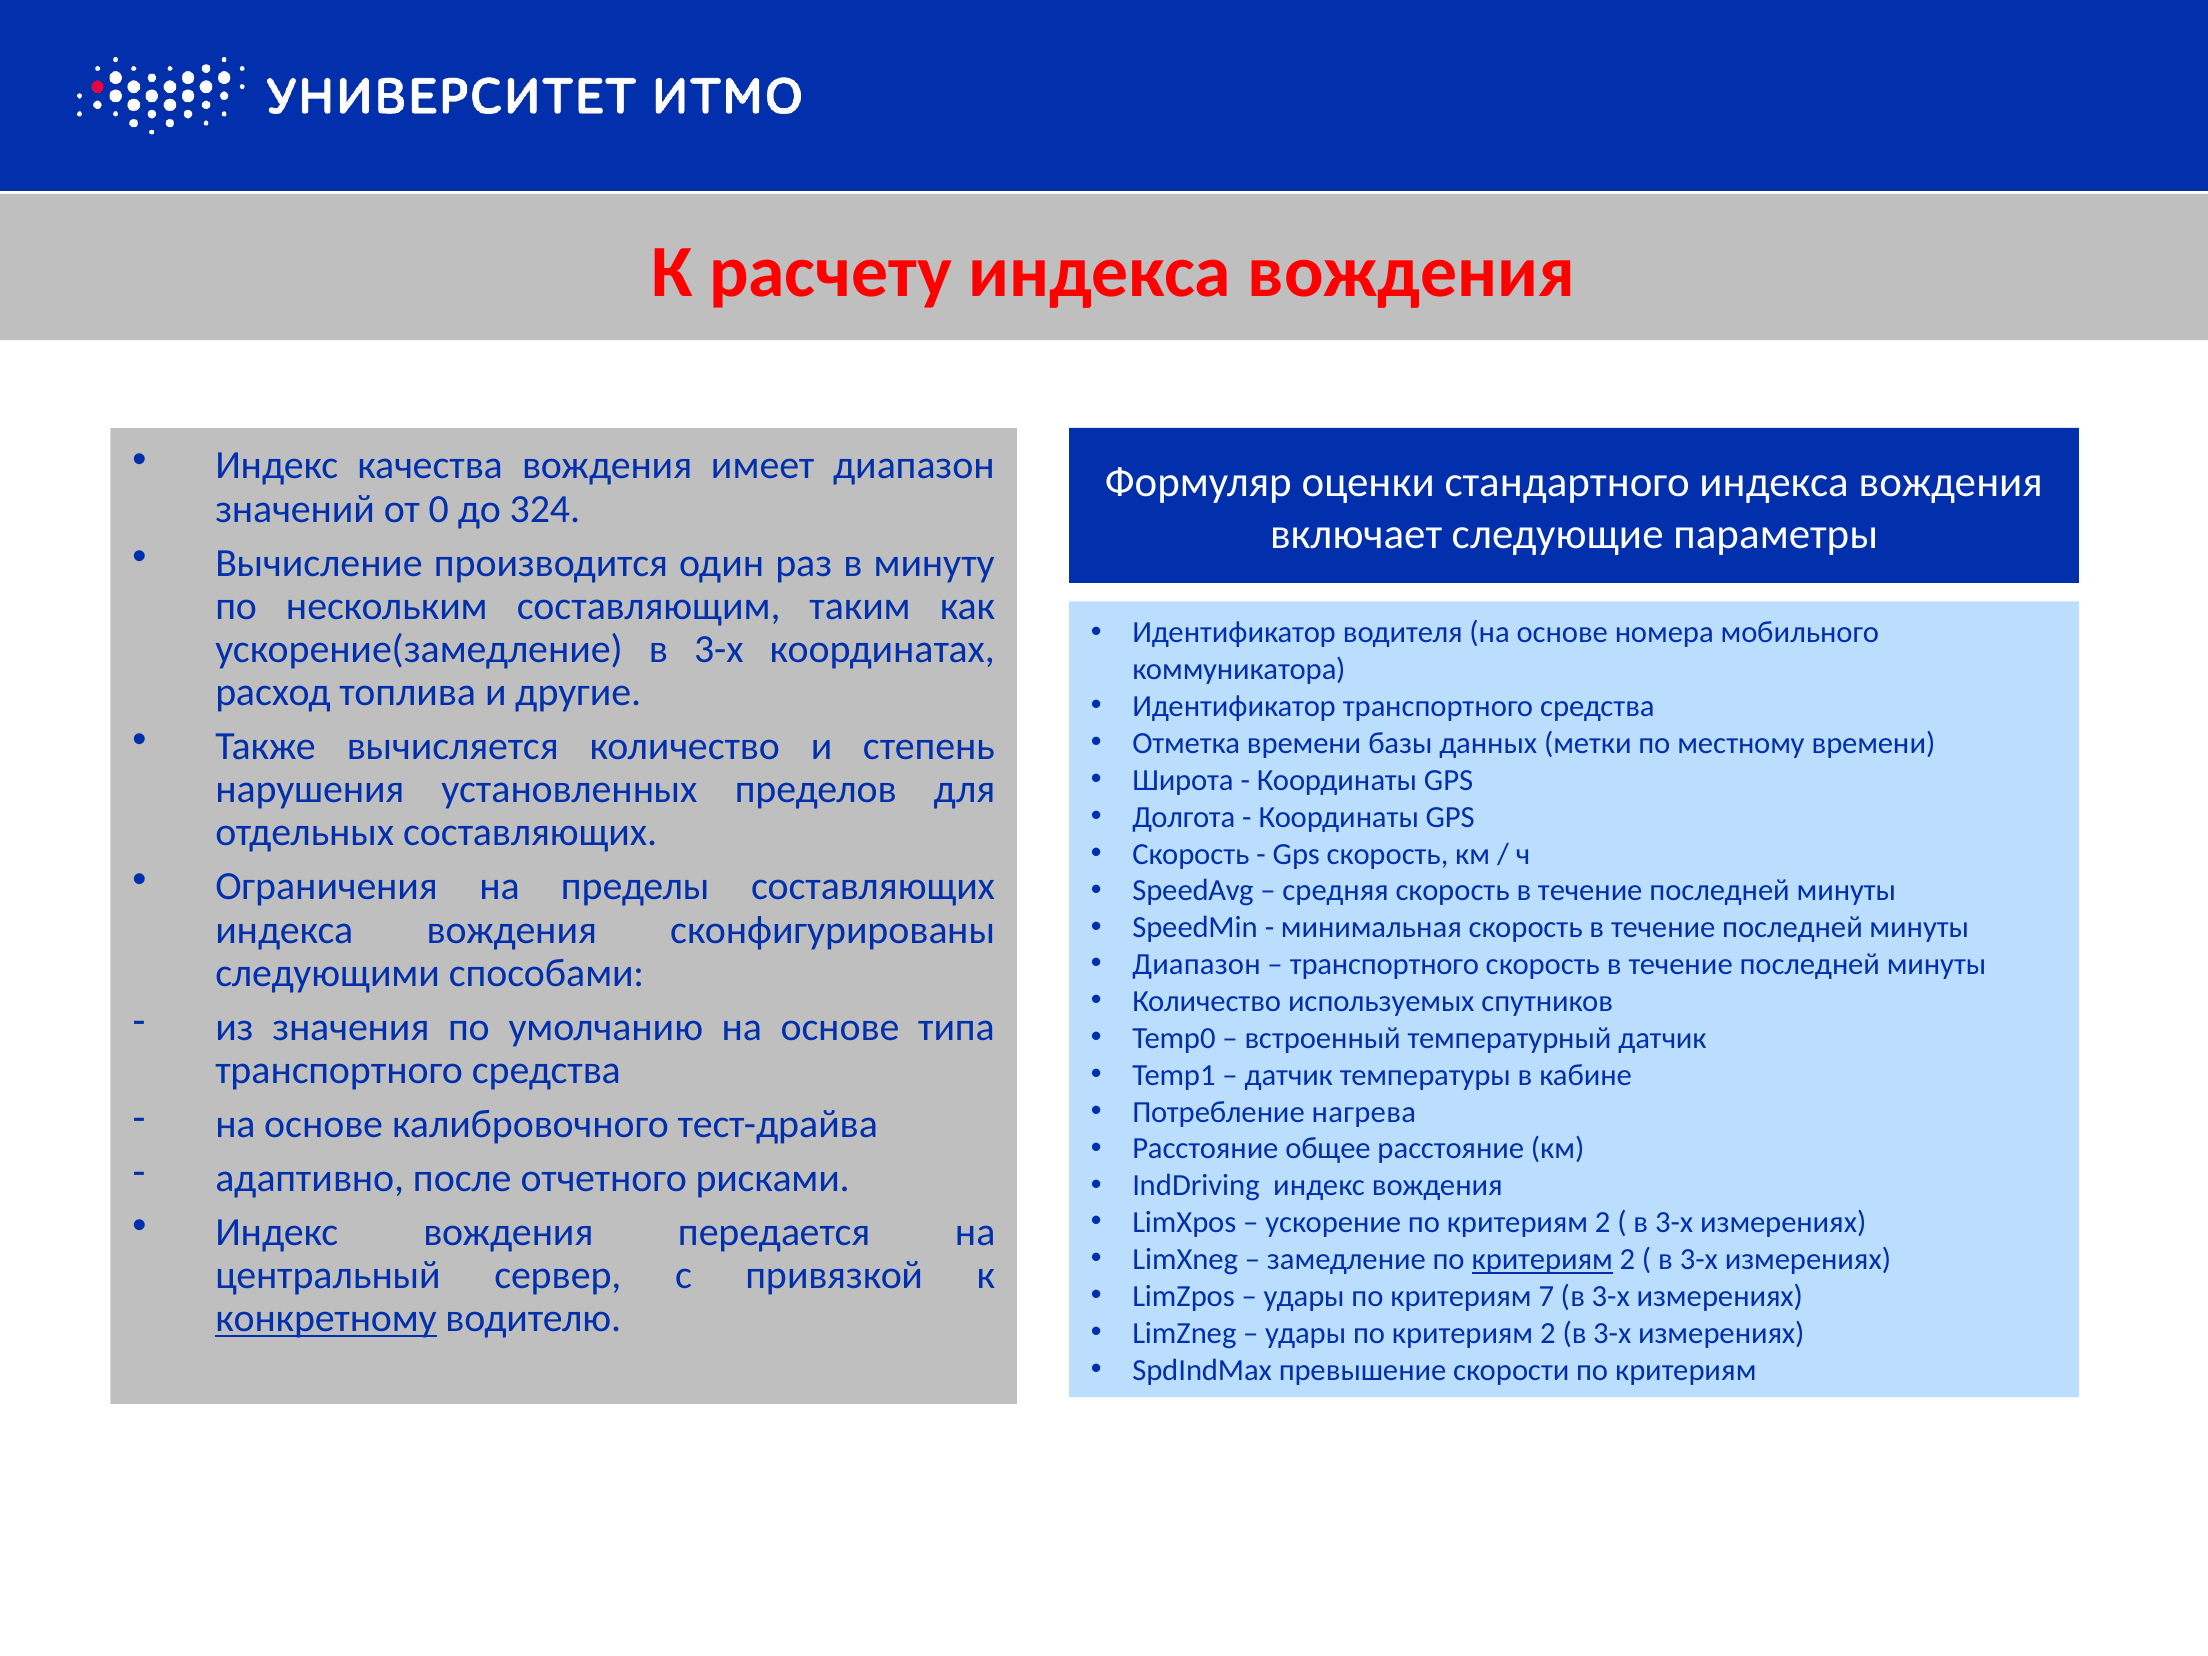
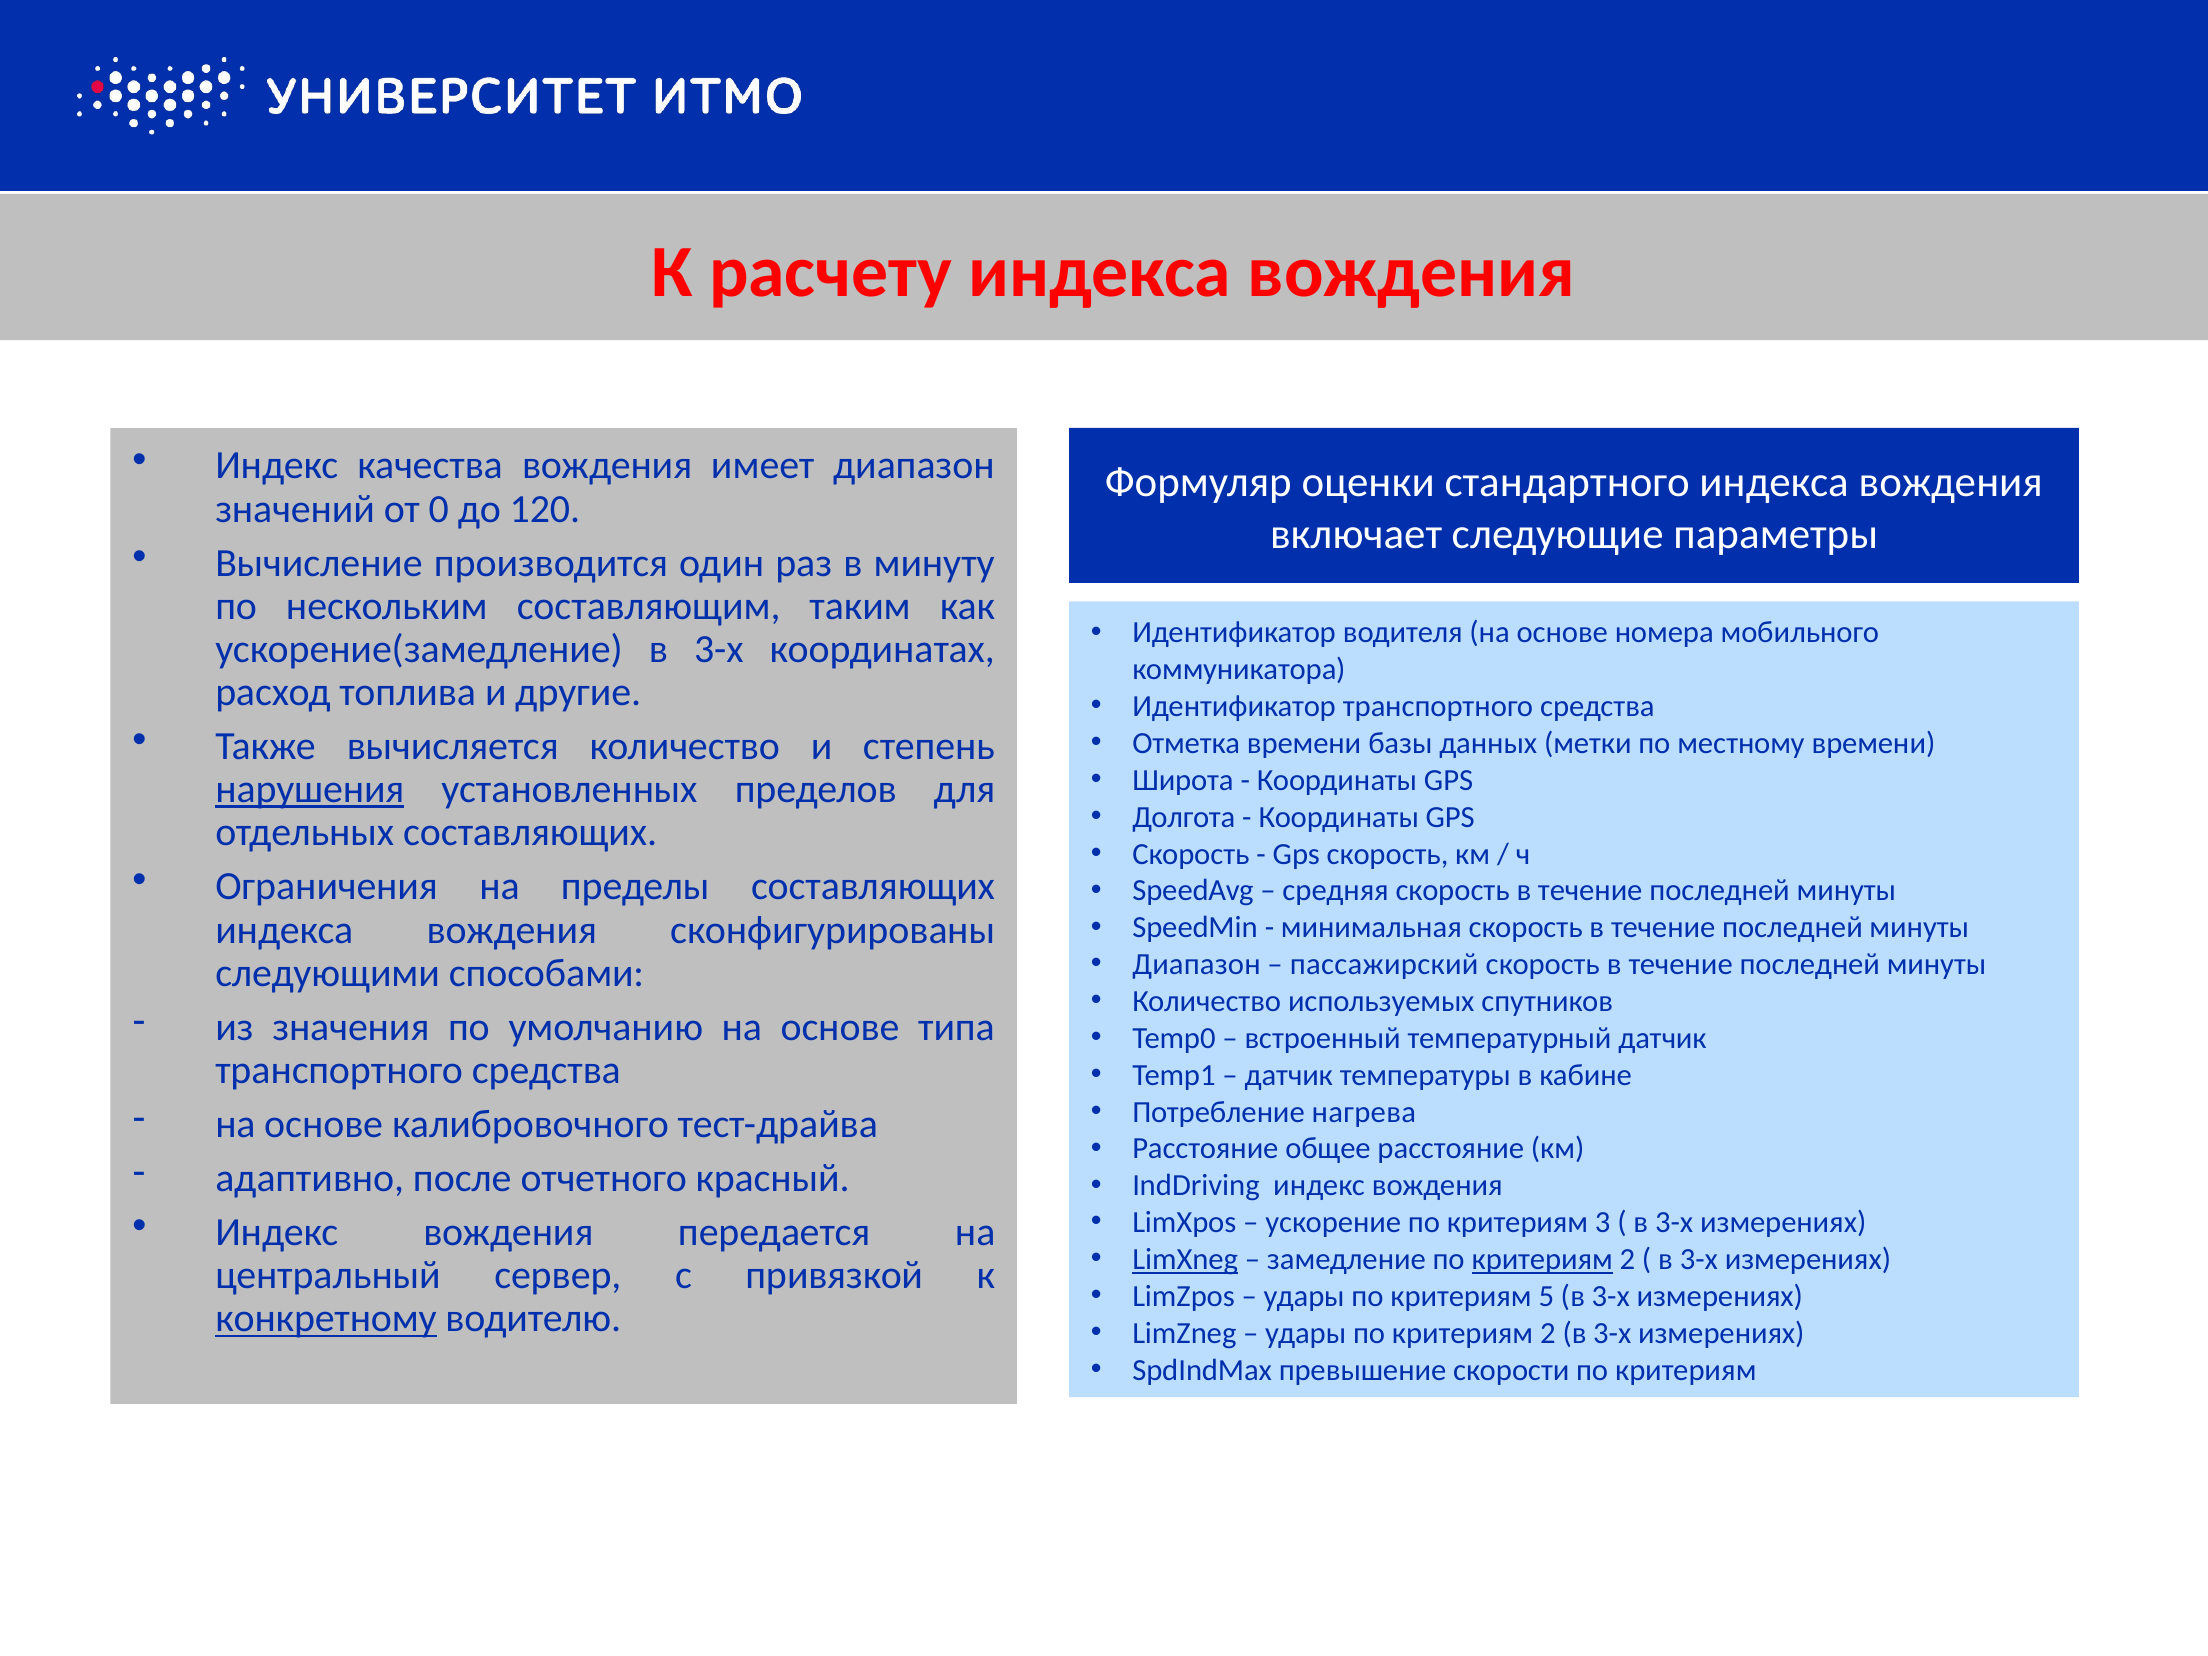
324: 324 -> 120
нарушения underline: none -> present
транспортного at (1384, 965): транспортного -> пассажирский
рисками: рисками -> красный
ускорение по критериям 2: 2 -> 3
LimXneg underline: none -> present
7: 7 -> 5
